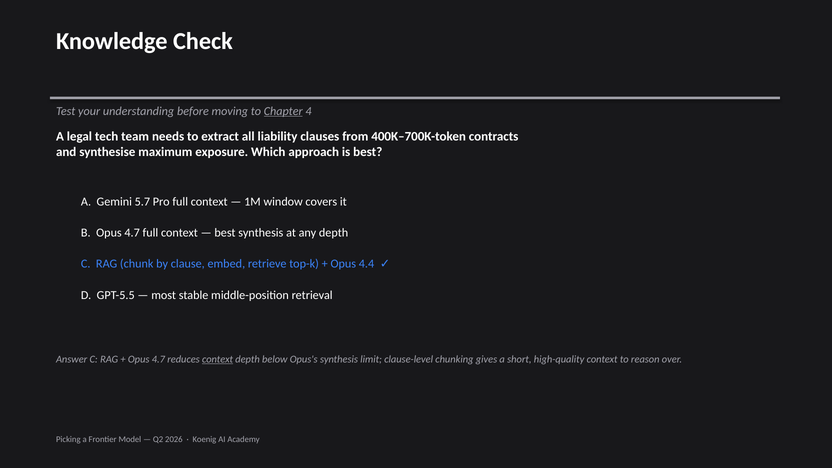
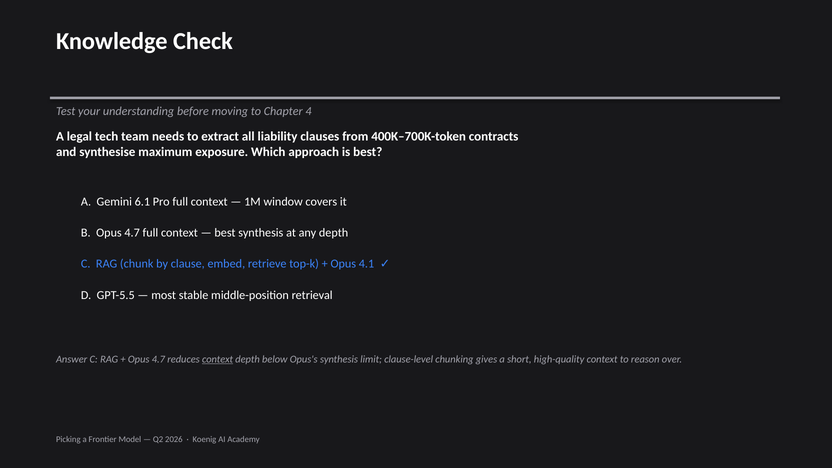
Chapter underline: present -> none
5.7: 5.7 -> 6.1
4.4: 4.4 -> 4.1
